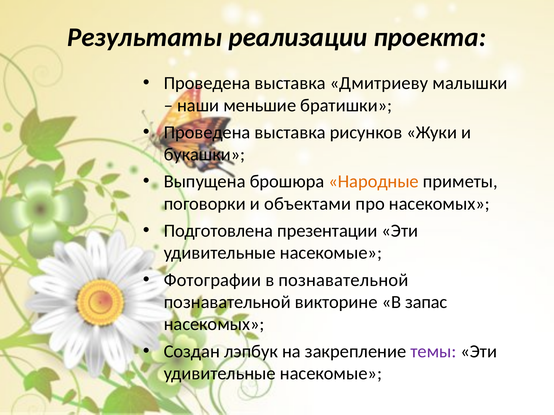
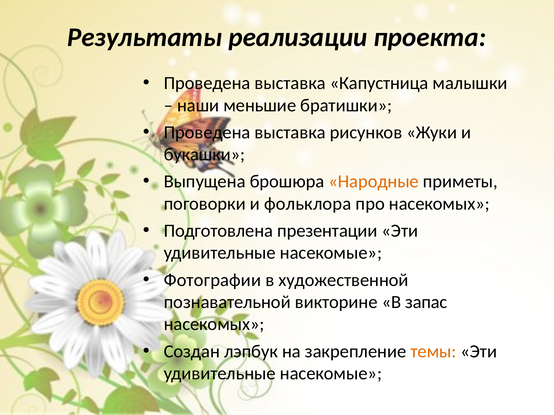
Дмитриеву: Дмитриеву -> Капустница
объектами: объектами -> фольклора
в познавательной: познавательной -> художественной
темы colour: purple -> orange
